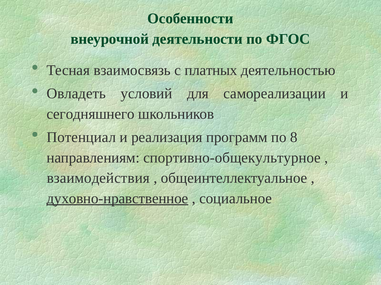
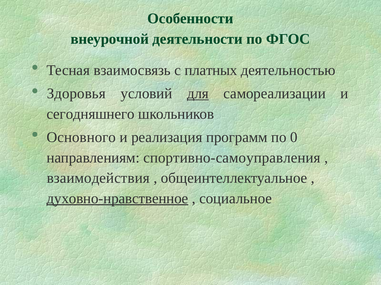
Овладеть: Овладеть -> Здоровья
для underline: none -> present
Потенциал: Потенциал -> Основного
8: 8 -> 0
спортивно-общекультурное: спортивно-общекультурное -> спортивно-самоуправления
